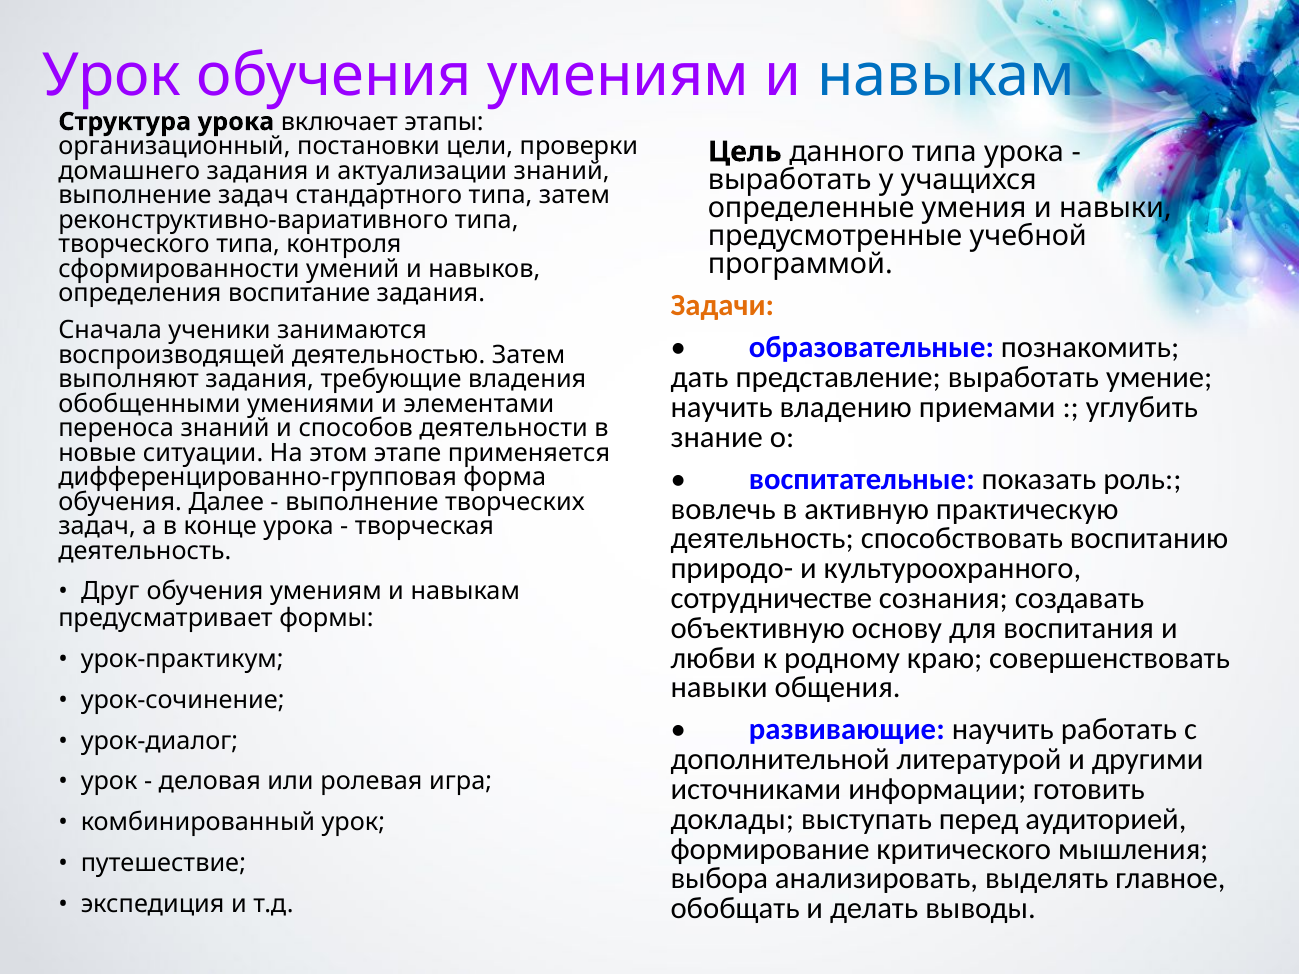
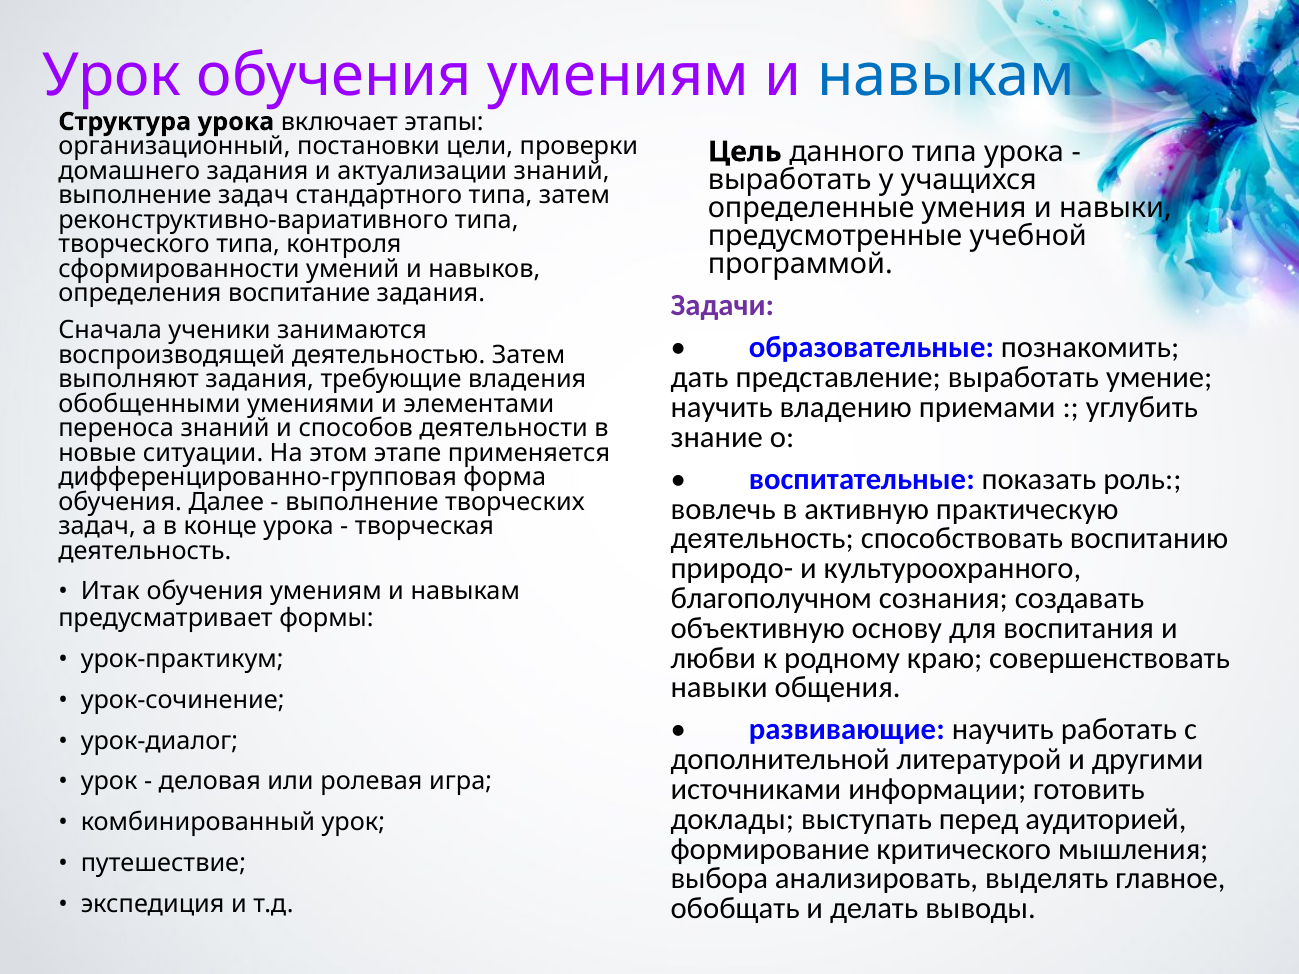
Задачи colour: orange -> purple
Друг: Друг -> Итак
сотрудничестве: сотрудничестве -> благополучном
